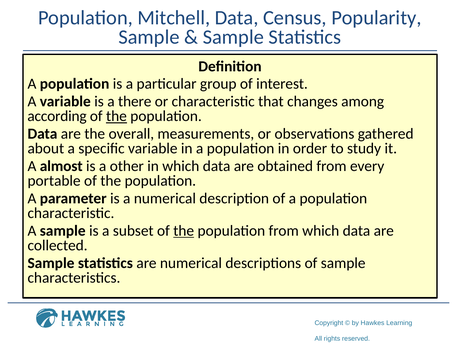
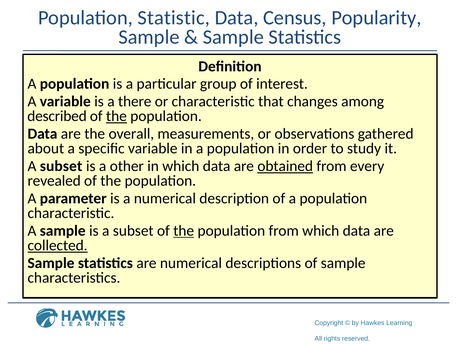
Mitchell: Mitchell -> Statistic
according: according -> described
almost at (61, 166): almost -> subset
obtained underline: none -> present
portable: portable -> revealed
collected underline: none -> present
